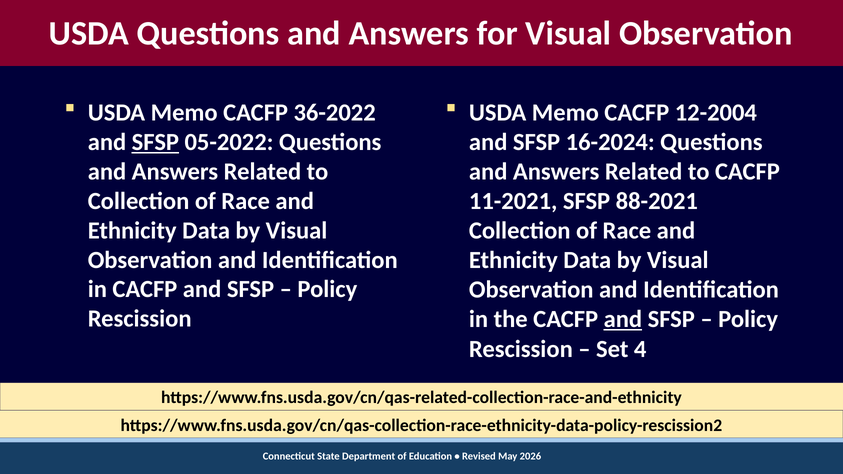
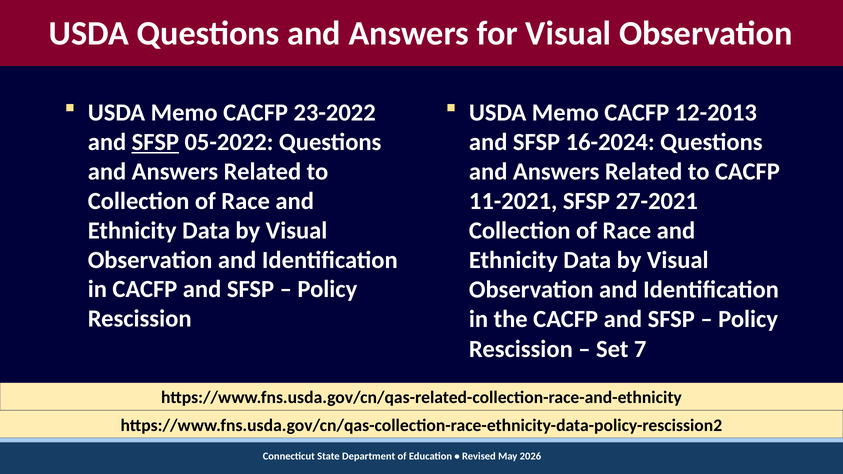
36-2022: 36-2022 -> 23-2022
12-2004: 12-2004 -> 12-2013
88-2021: 88-2021 -> 27-2021
and at (623, 320) underline: present -> none
4: 4 -> 7
